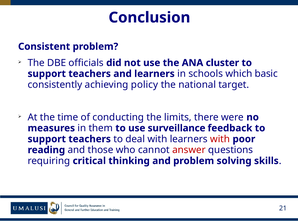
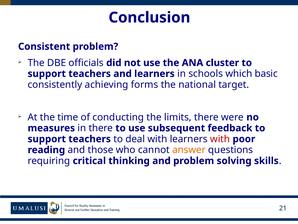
policy: policy -> forms
in them: them -> there
surveillance: surveillance -> subsequent
answer colour: red -> orange
